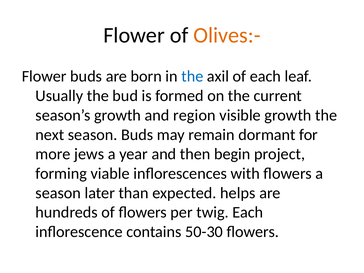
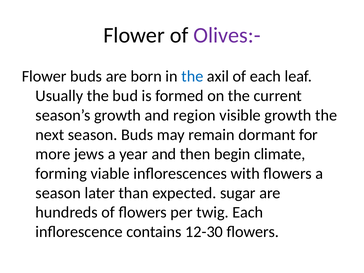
Olives:- colour: orange -> purple
project: project -> climate
helps: helps -> sugar
50-30: 50-30 -> 12-30
